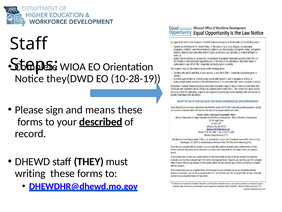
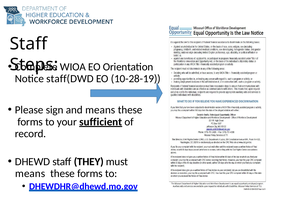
they(DWD: they(DWD -> staff(DWD
described: described -> sufficient
writing at (30, 173): writing -> means
